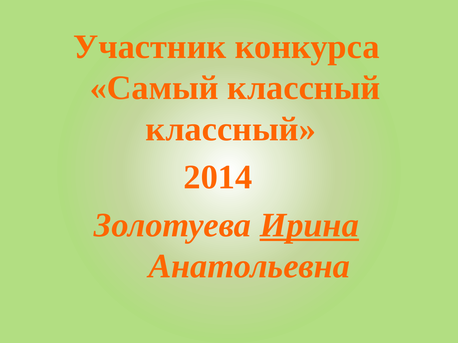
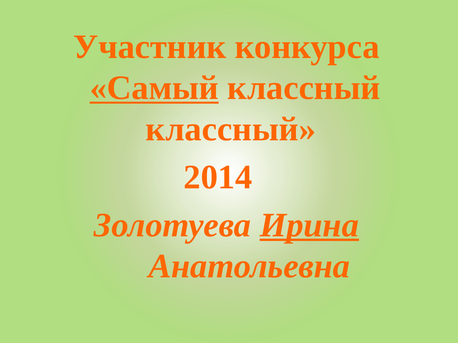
Самый underline: none -> present
